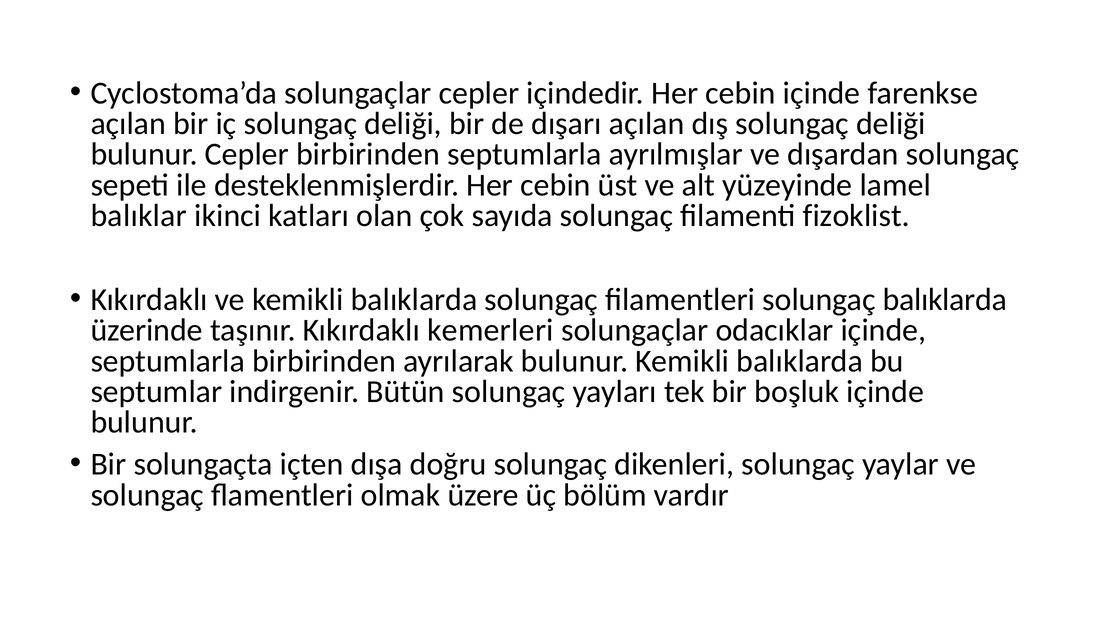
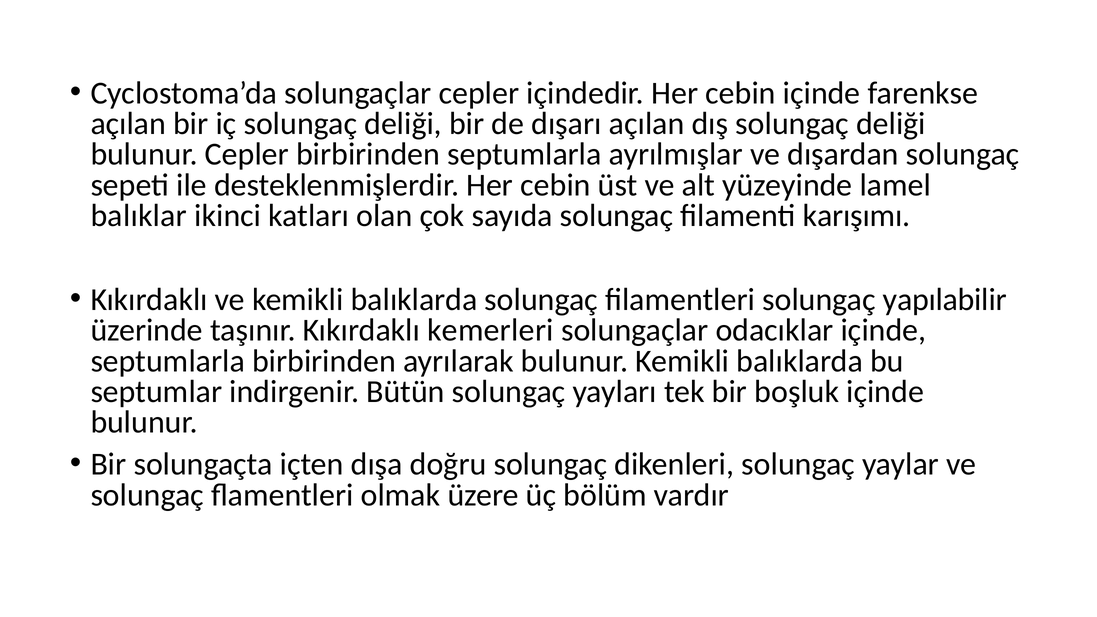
fizoklist: fizoklist -> karışımı
solungaç balıklarda: balıklarda -> yapılabilir
